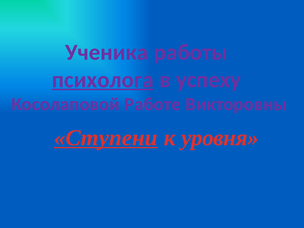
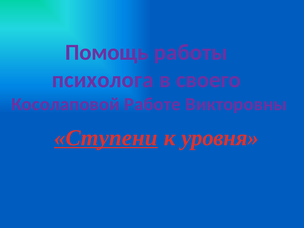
Ученика: Ученика -> Помощь
психолога underline: present -> none
успеху: успеху -> своего
